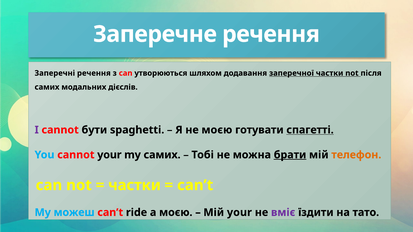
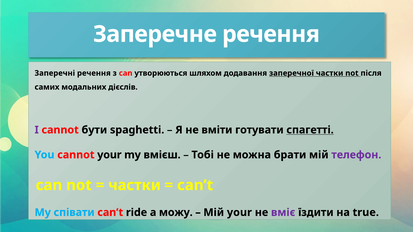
не моєю: моєю -> вміти
my самих: самих -> вмієш
брати underline: present -> none
телефон colour: orange -> purple
можеш: можеш -> співати
a моєю: моєю -> можу
тато: тато -> true
